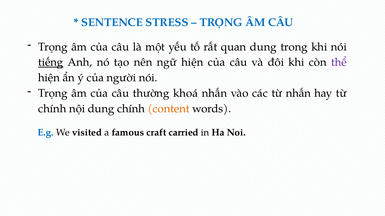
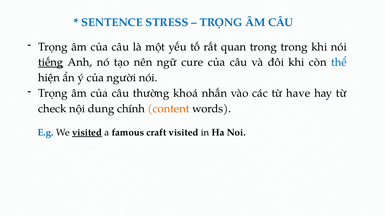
quan dung: dung -> trong
ngữ hiện: hiện -> cure
thể colour: purple -> blue
từ nhấn: nhấn -> have
chính at (52, 109): chính -> check
visited at (87, 133) underline: none -> present
craft carried: carried -> visited
